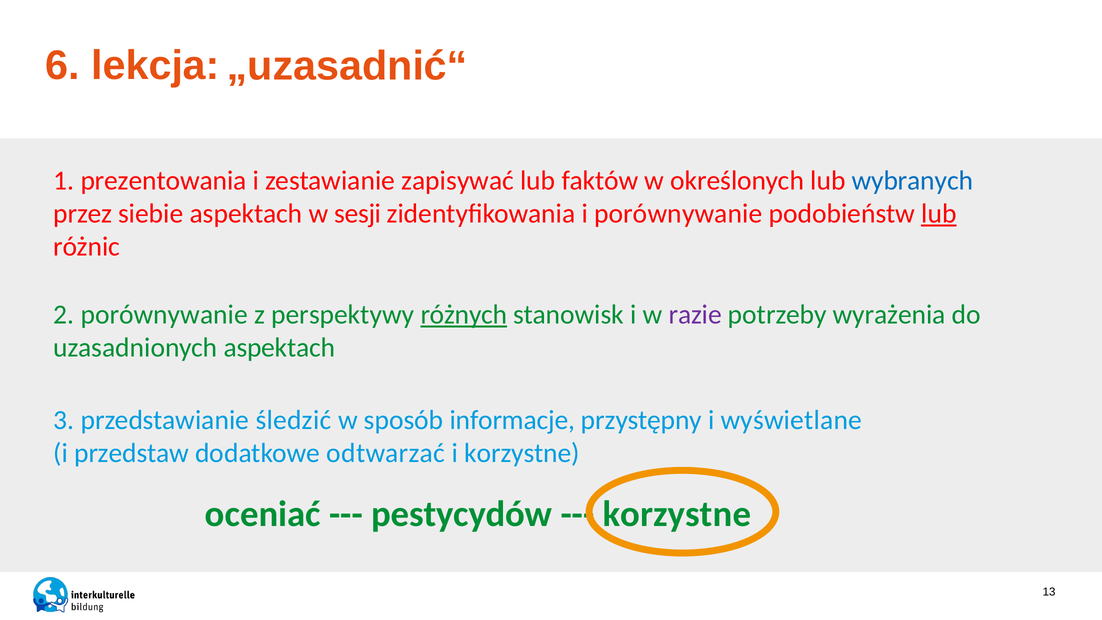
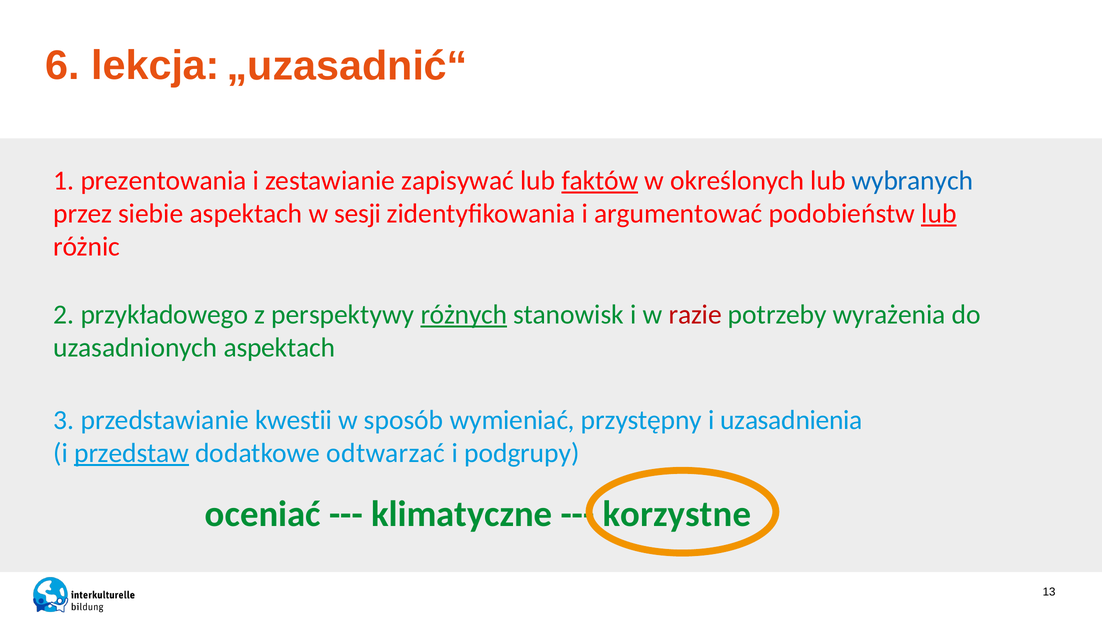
faktów underline: none -> present
i porównywanie: porównywanie -> argumentować
2 porównywanie: porównywanie -> przykładowego
razie colour: purple -> red
śledzić: śledzić -> kwestii
informacje: informacje -> wymieniać
wyświetlane: wyświetlane -> uzasadnienia
przedstaw underline: none -> present
i korzystne: korzystne -> podgrupy
pestycydów: pestycydów -> klimatyczne
